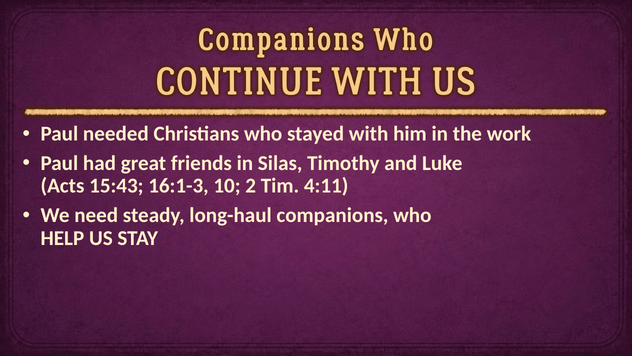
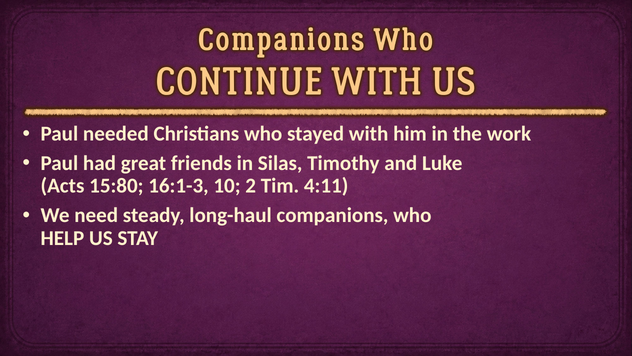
15:43: 15:43 -> 15:80
